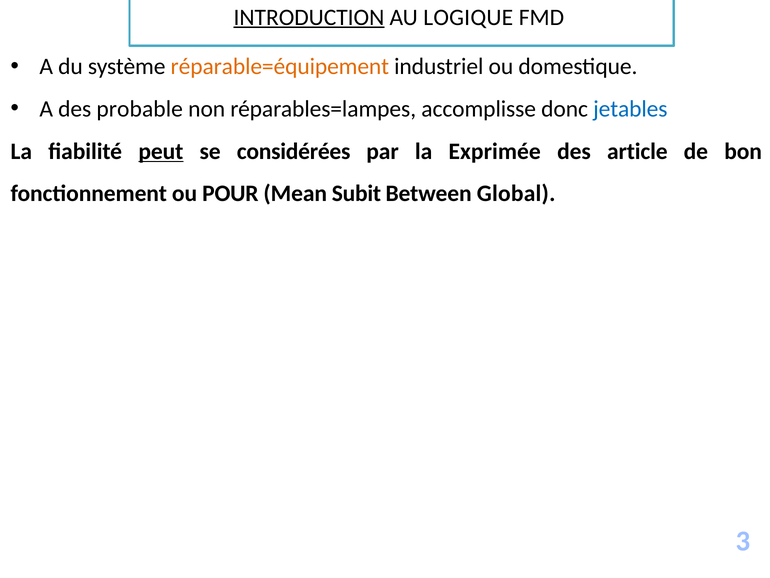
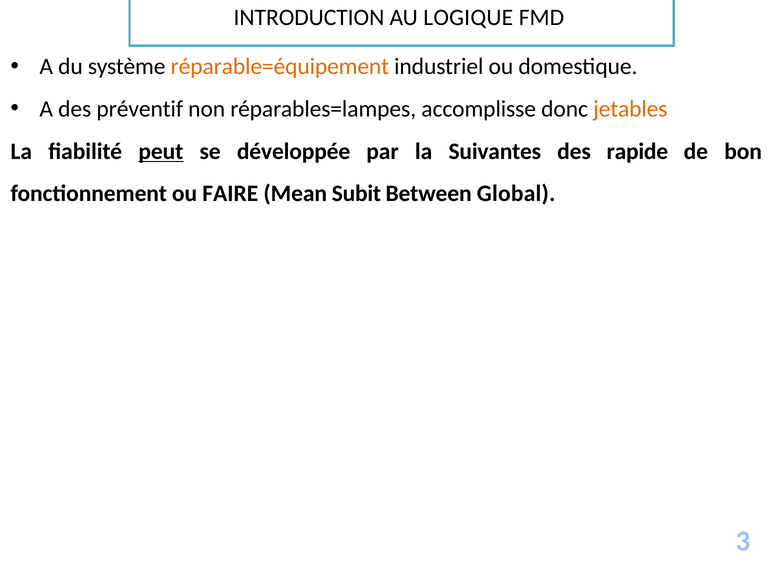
INTRODUCTION underline: present -> none
probable: probable -> préventif
jetables colour: blue -> orange
considérées: considérées -> développée
Exprimée: Exprimée -> Suivantes
article: article -> rapide
POUR: POUR -> FAIRE
